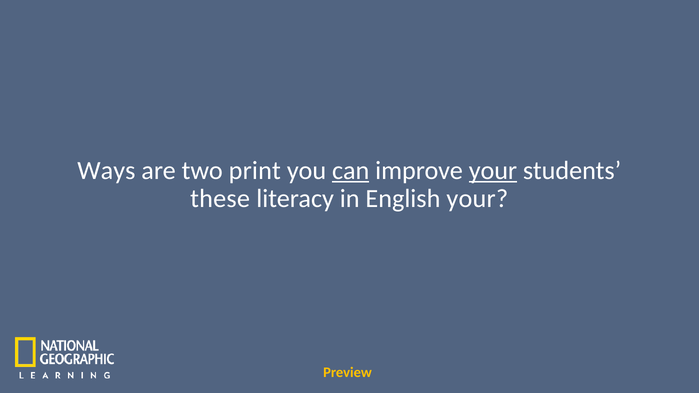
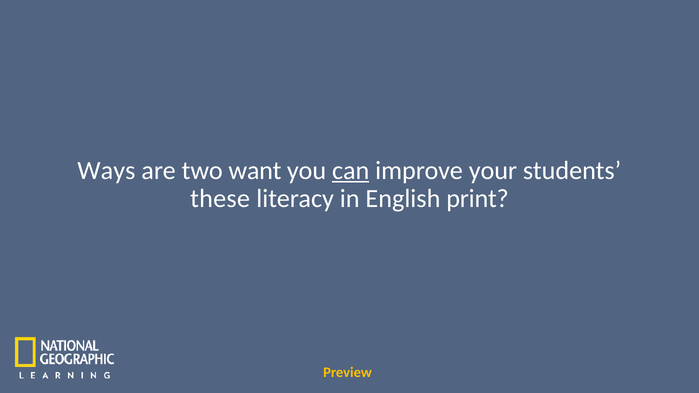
print: print -> want
your at (493, 171) underline: present -> none
English your: your -> print
